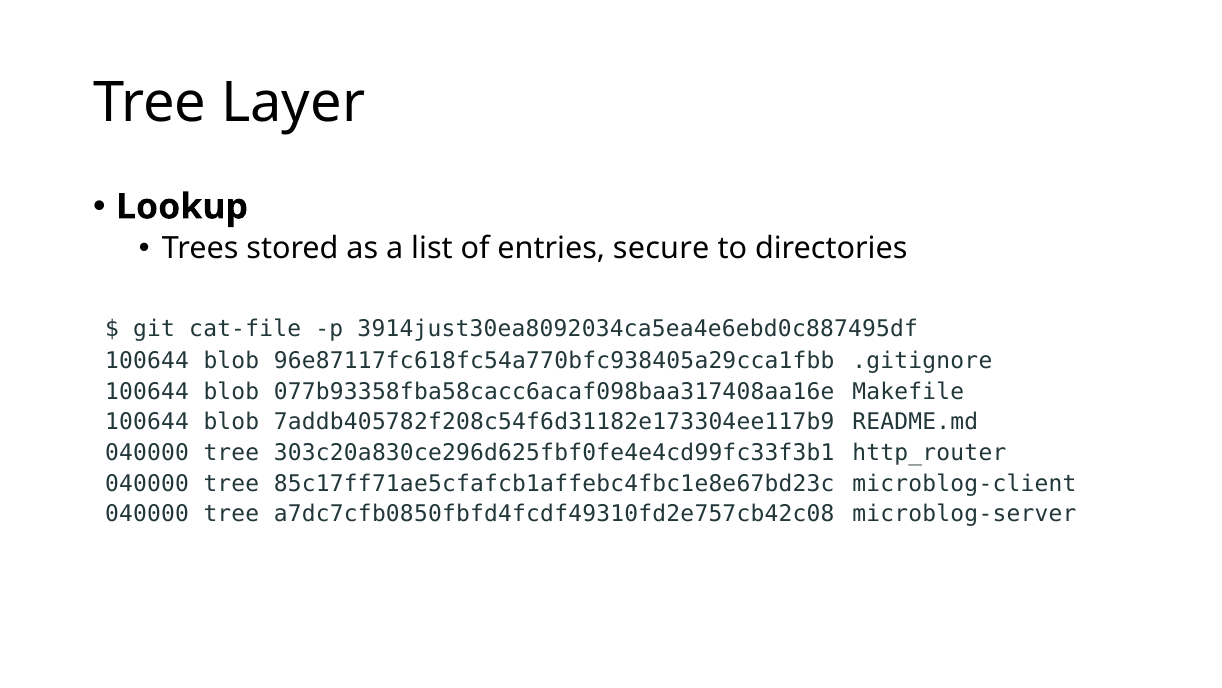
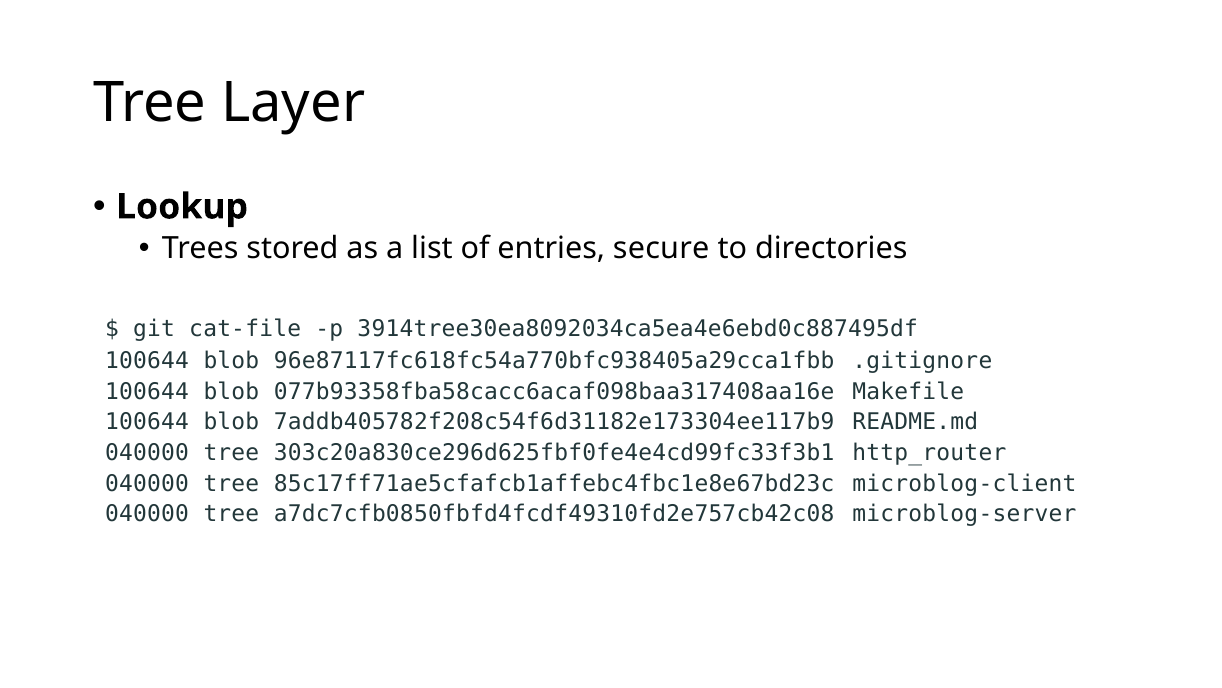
3914just30ea8092034ca5ea4e6ebd0c887495df: 3914just30ea8092034ca5ea4e6ebd0c887495df -> 3914tree30ea8092034ca5ea4e6ebd0c887495df
